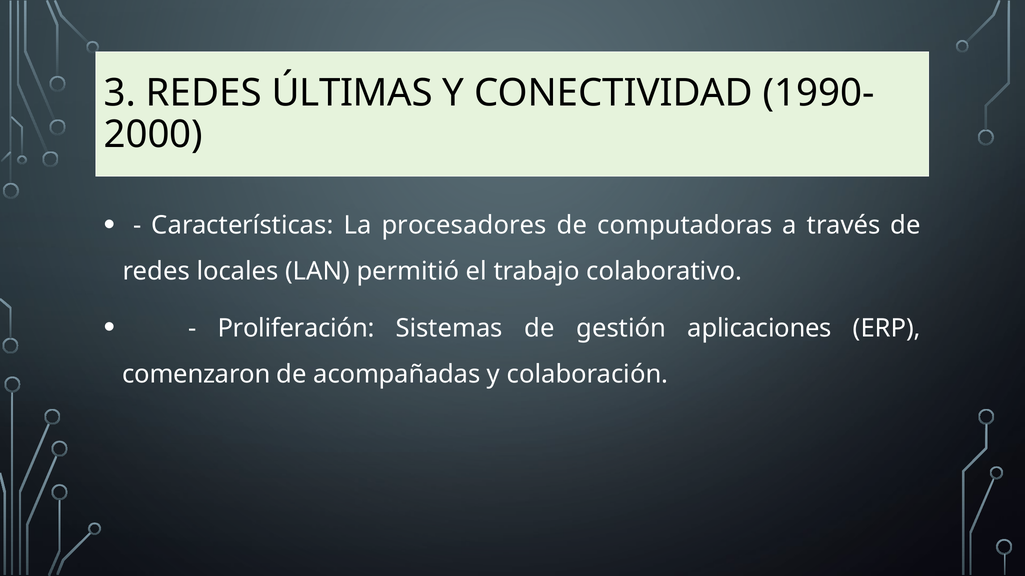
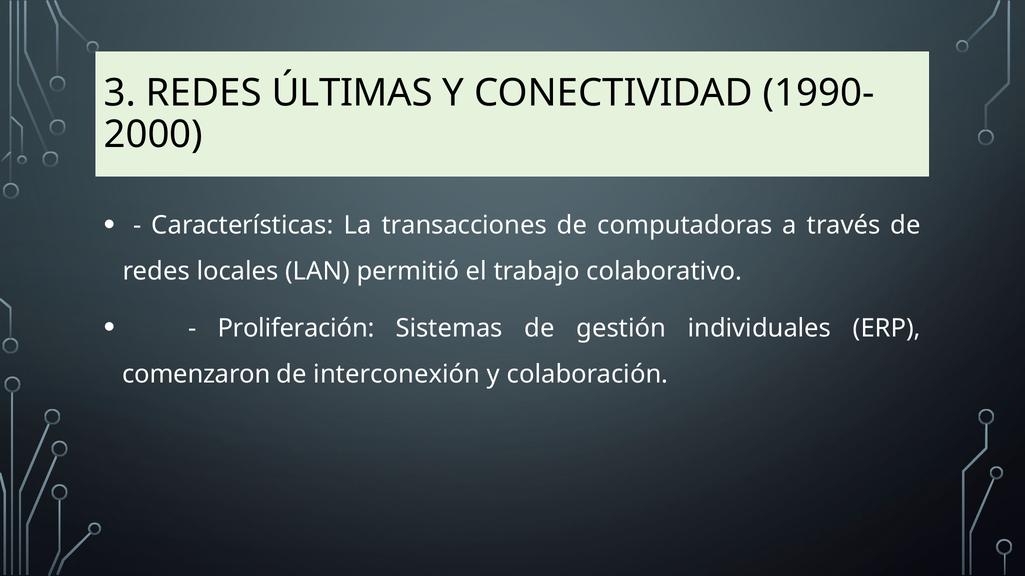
procesadores: procesadores -> transacciones
aplicaciones: aplicaciones -> individuales
acompañadas: acompañadas -> interconexión
